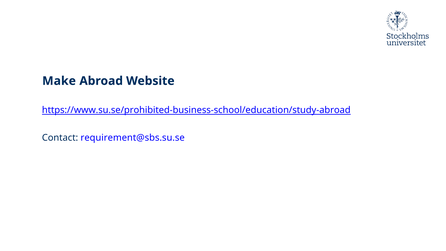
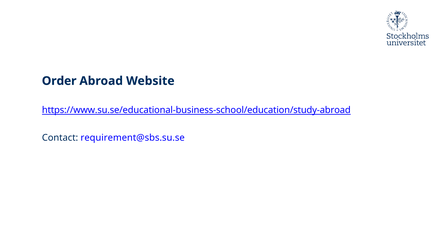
Make: Make -> Order
https://www.su.se/prohibited-business-school/education/study-abroad: https://www.su.se/prohibited-business-school/education/study-abroad -> https://www.su.se/educational-business-school/education/study-abroad
